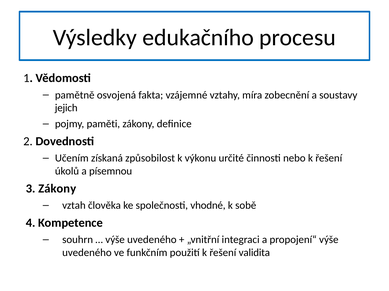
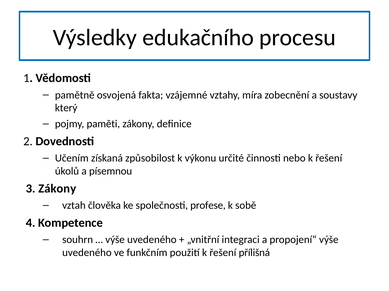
jejich: jejich -> který
vhodné: vhodné -> profese
validita: validita -> přílišná
